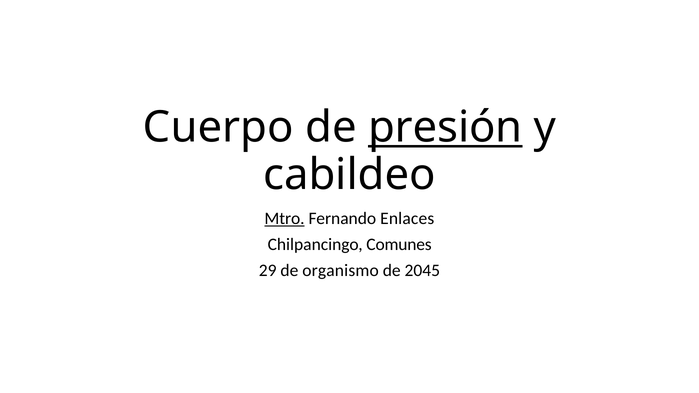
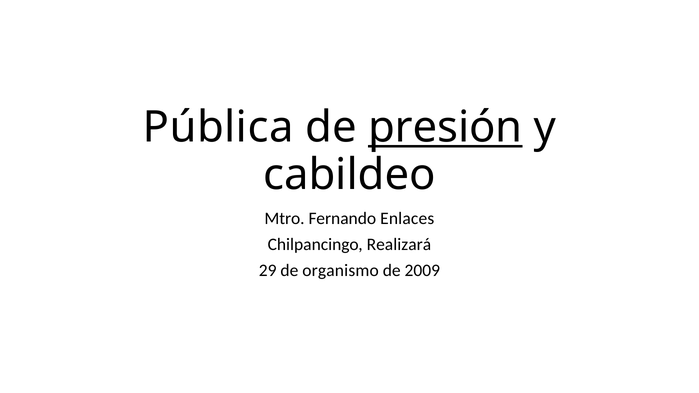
Cuerpo: Cuerpo -> Pública
Mtro underline: present -> none
Comunes: Comunes -> Realizará
2045: 2045 -> 2009
